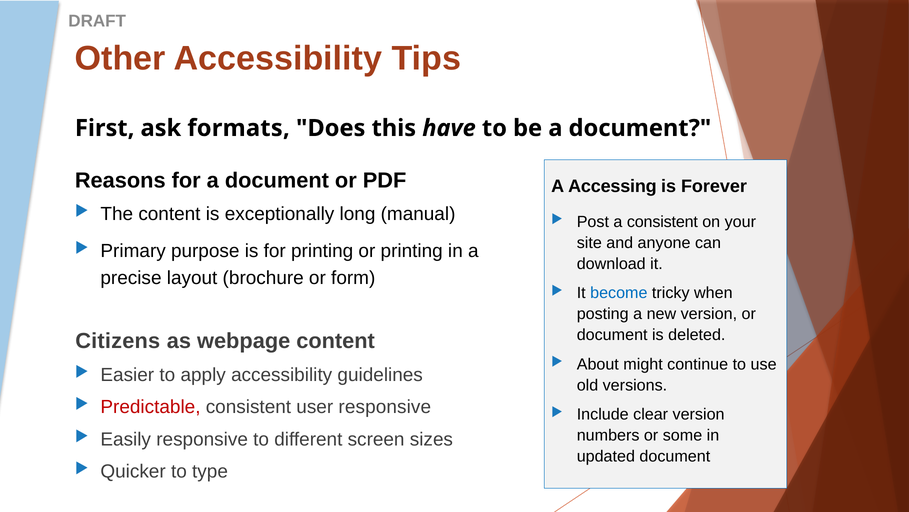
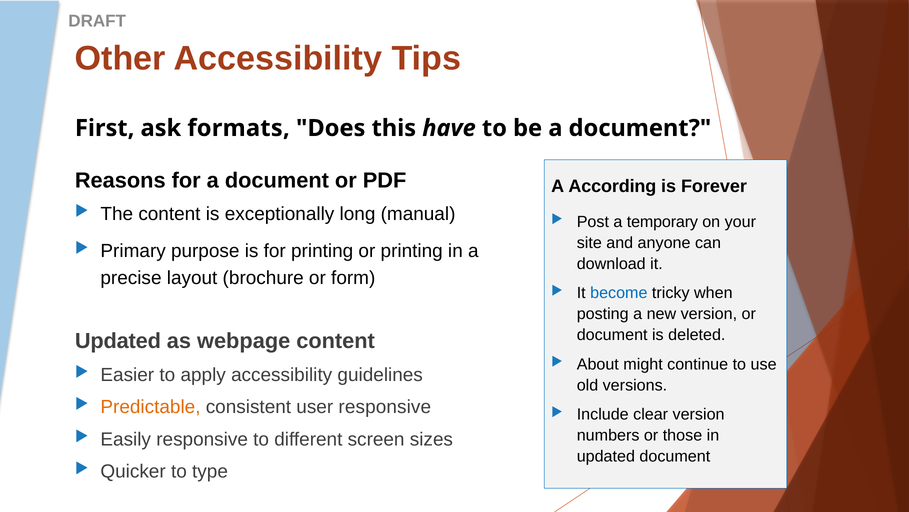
Accessing: Accessing -> According
a consistent: consistent -> temporary
Citizens at (118, 341): Citizens -> Updated
Predictable colour: red -> orange
some: some -> those
